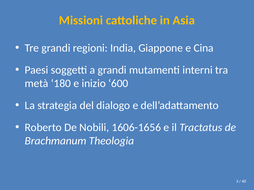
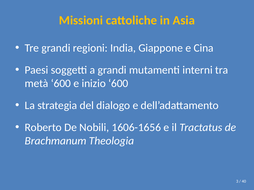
metà 180: 180 -> 600
